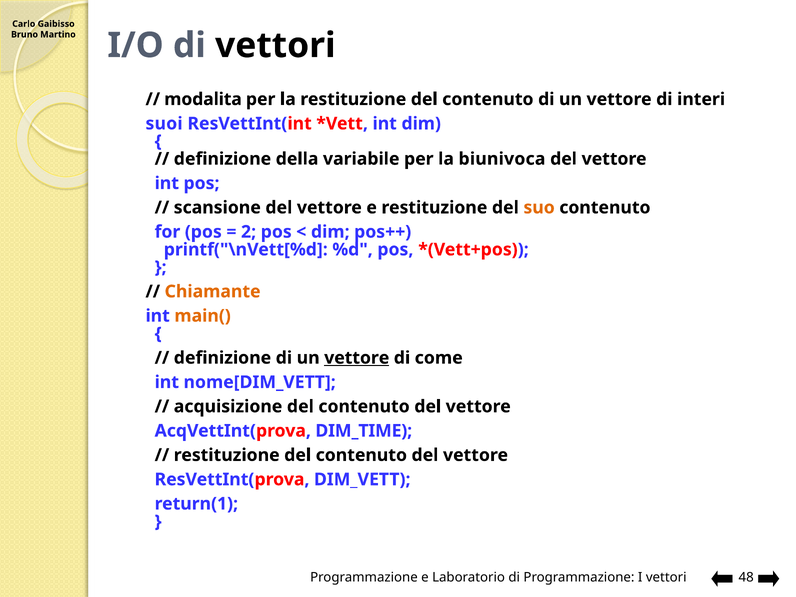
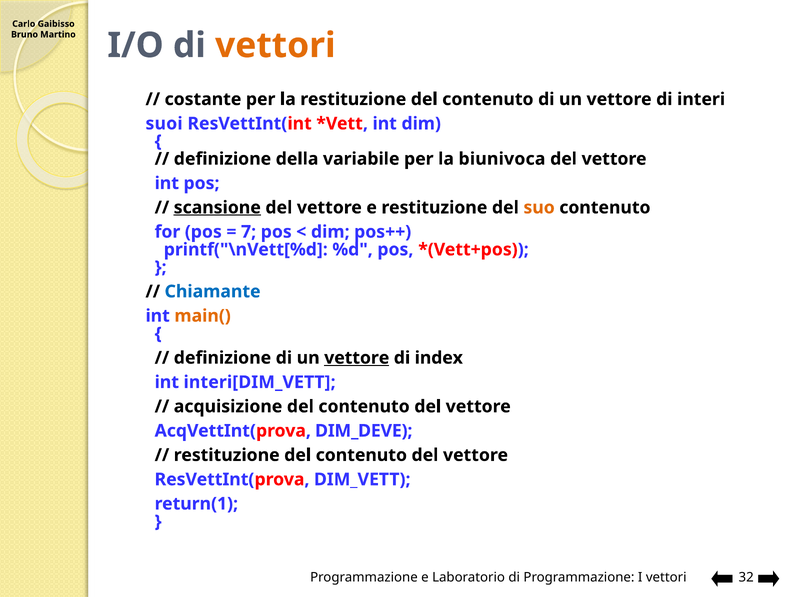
vettori at (275, 45) colour: black -> orange
modalita: modalita -> costante
scansione underline: none -> present
2: 2 -> 7
Chiamante colour: orange -> blue
come: come -> index
nome[DIM_VETT: nome[DIM_VETT -> interi[DIM_VETT
DIM_TIME: DIM_TIME -> DIM_DEVE
48: 48 -> 32
